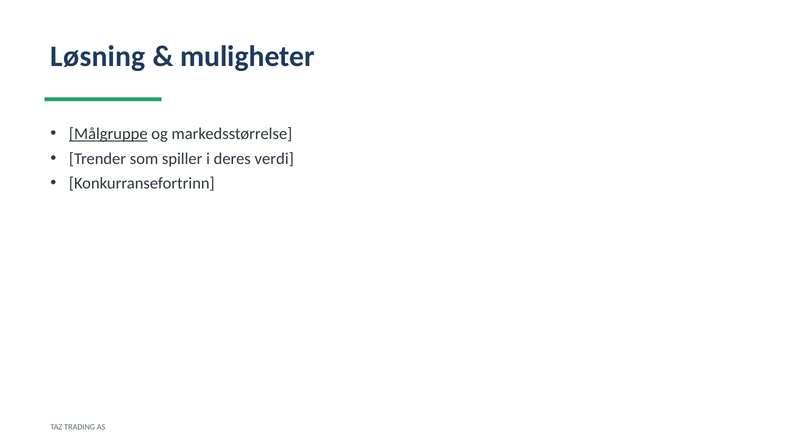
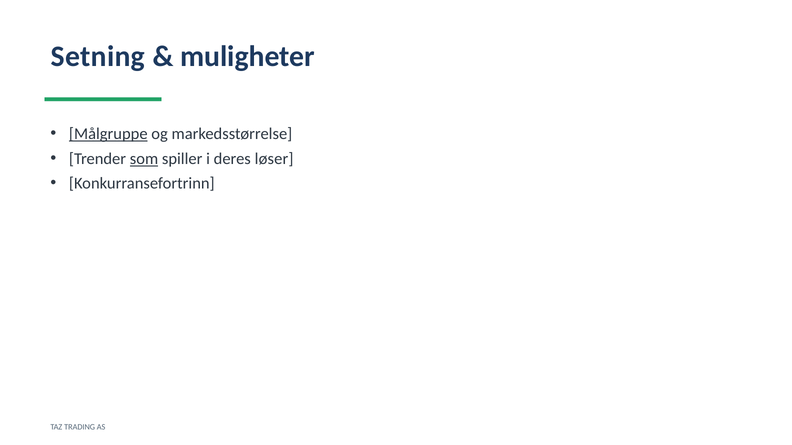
Løsning: Løsning -> Setning
som underline: none -> present
verdi: verdi -> løser
